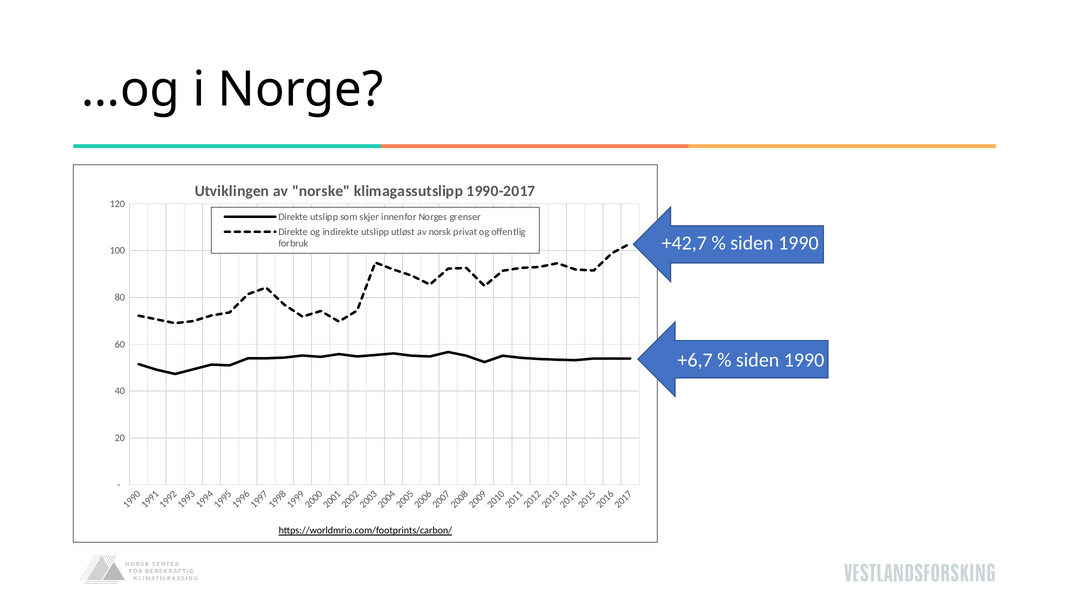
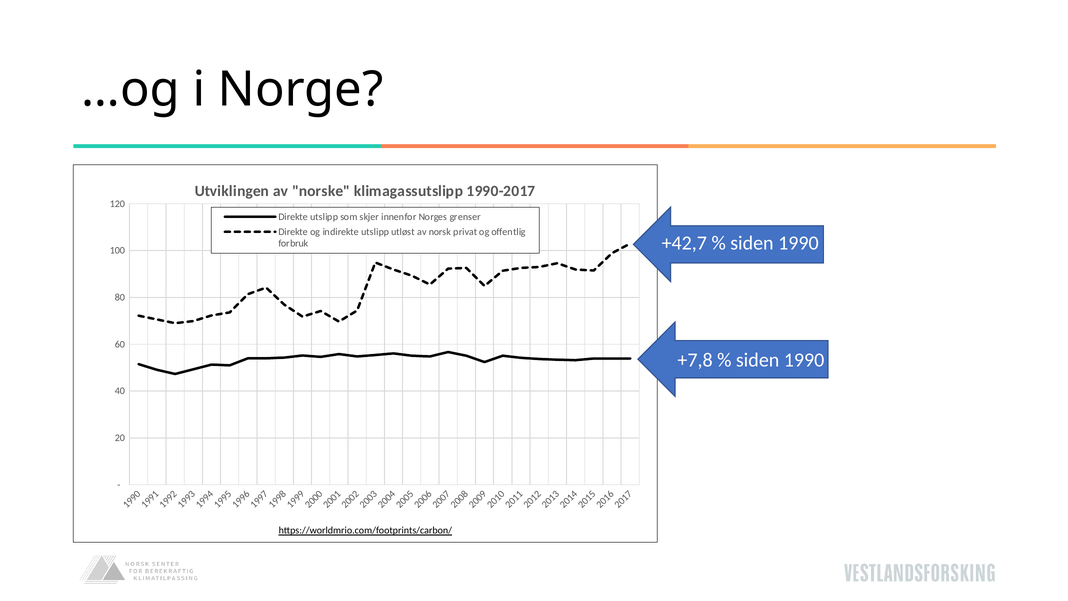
+6,7: +6,7 -> +7,8
